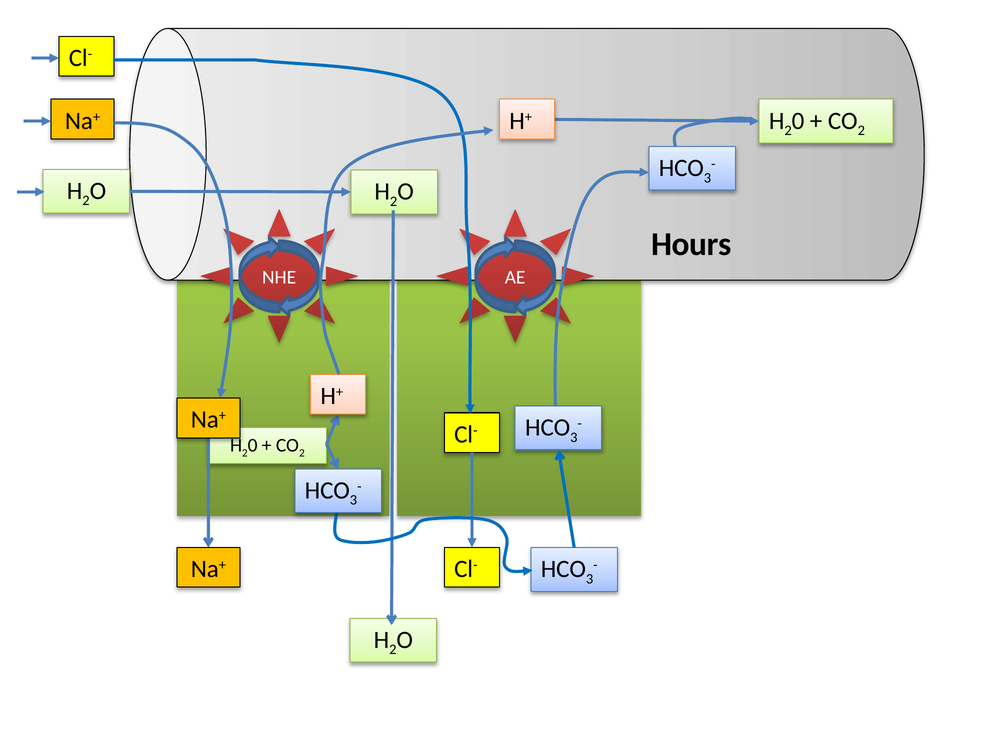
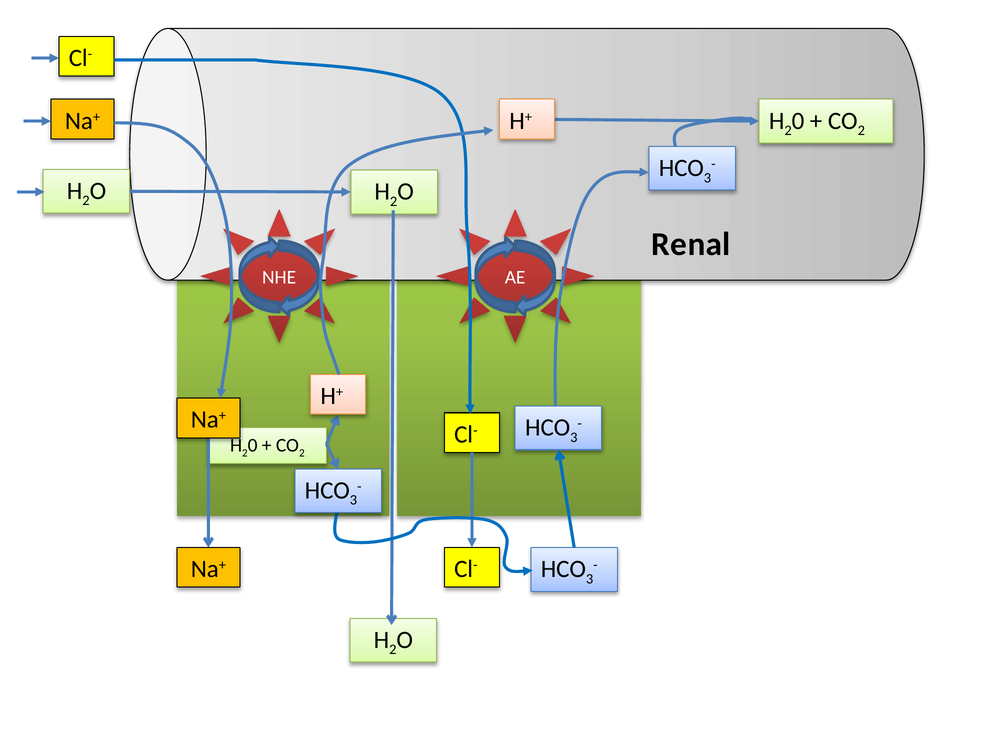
Hours: Hours -> Renal
